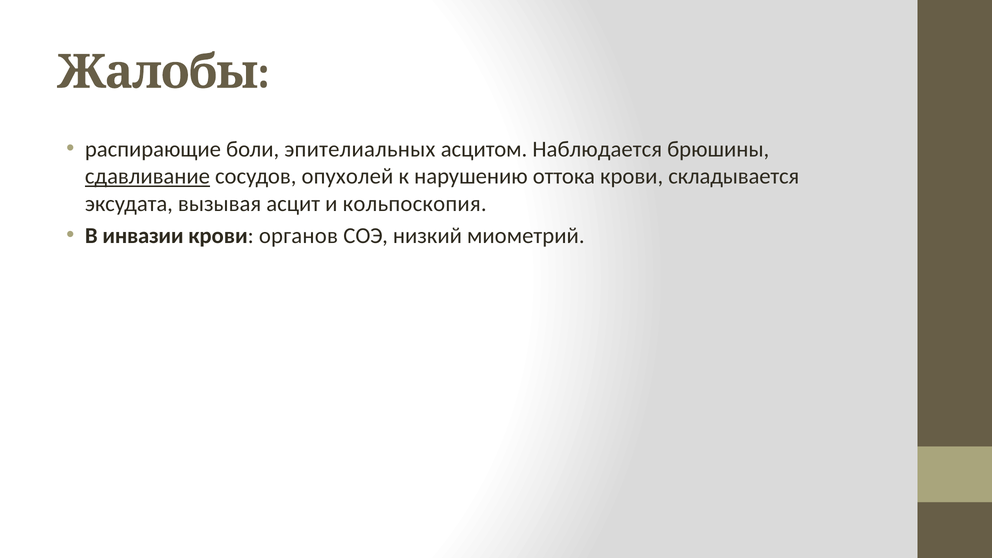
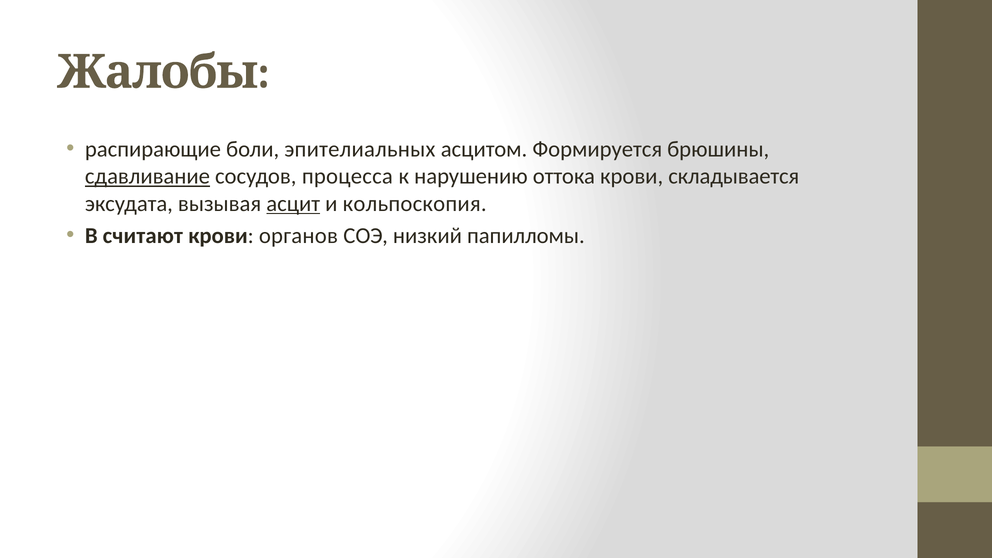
Наблюдается: Наблюдается -> Формируется
опухолей: опухолей -> процесса
асцит underline: none -> present
инвазии: инвазии -> считают
миометрий: миометрий -> папилломы
